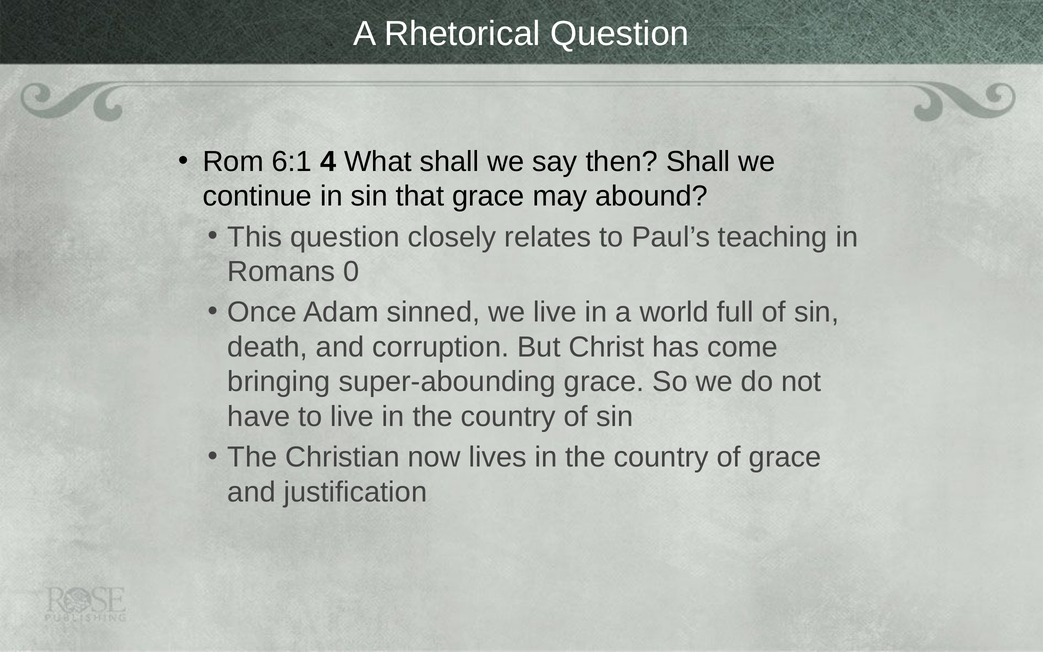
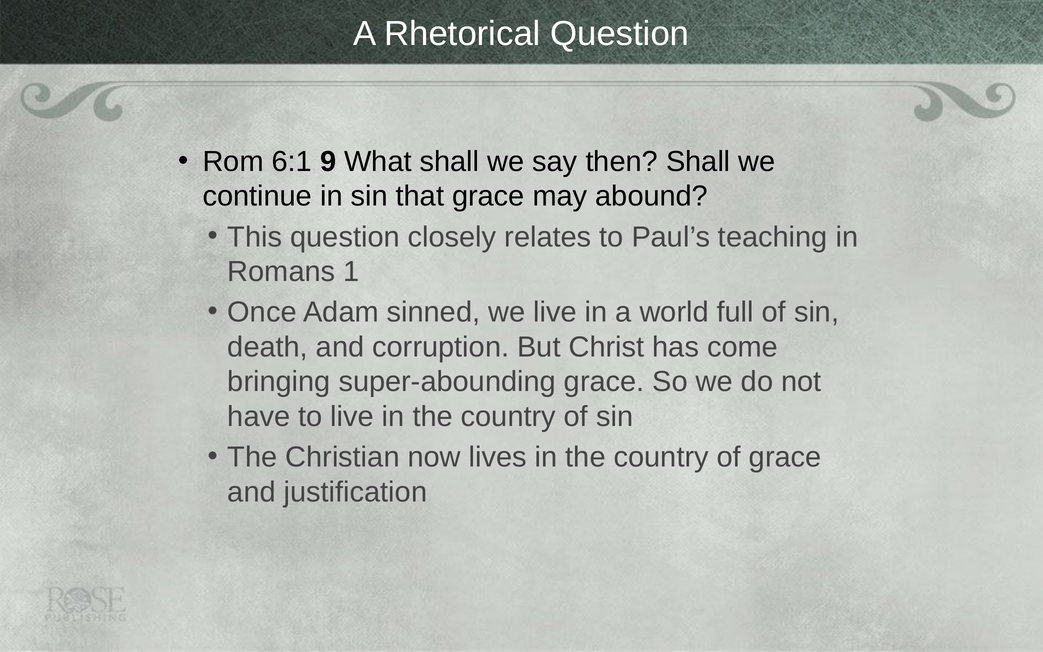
4: 4 -> 9
0: 0 -> 1
